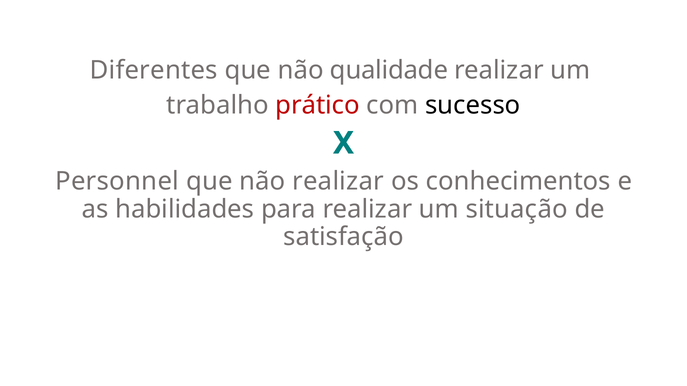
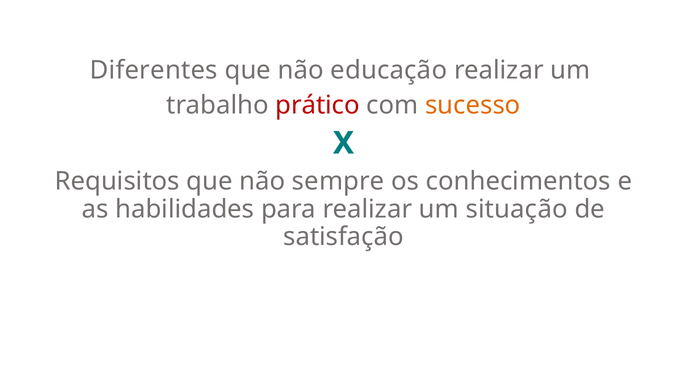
qualidade: qualidade -> educação
sucesso colour: black -> orange
Personnel: Personnel -> Requisitos
não realizar: realizar -> sempre
